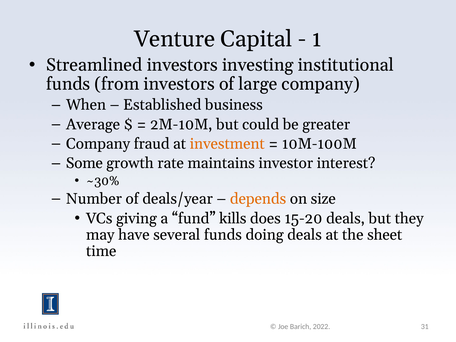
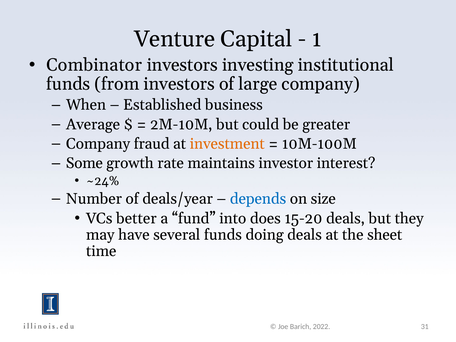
Streamlined: Streamlined -> Combinator
~30%: ~30% -> ~24%
depends colour: orange -> blue
giving: giving -> better
kills: kills -> into
